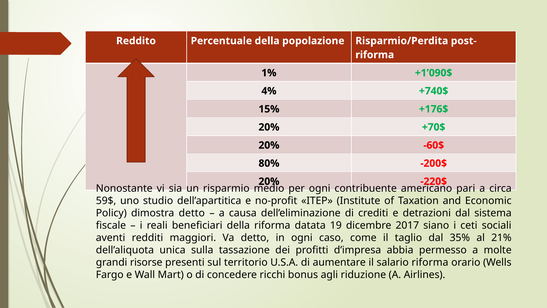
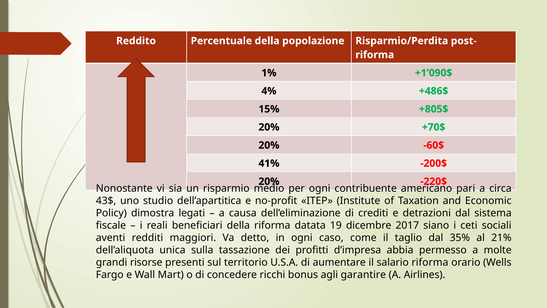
+740$: +740$ -> +486$
+176$: +176$ -> +805$
80%: 80% -> 41%
59$: 59$ -> 43$
dimostra detto: detto -> legati
riduzione: riduzione -> garantire
